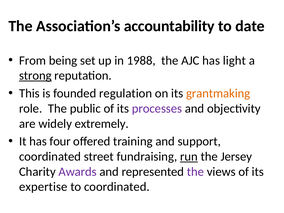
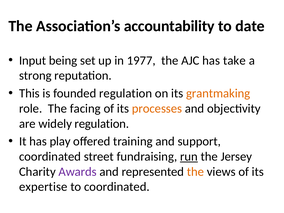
From: From -> Input
1988: 1988 -> 1977
light: light -> take
strong underline: present -> none
public: public -> facing
processes colour: purple -> orange
widely extremely: extremely -> regulation
four: four -> play
the at (195, 172) colour: purple -> orange
